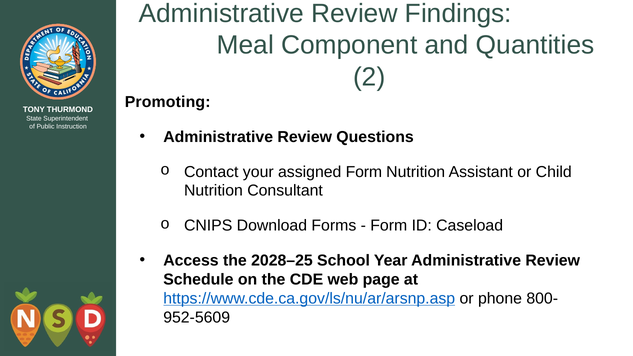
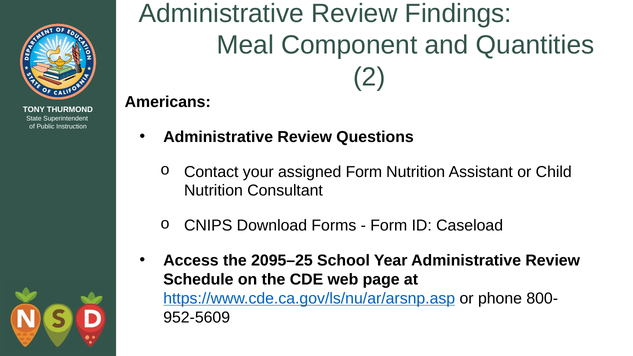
Promoting: Promoting -> Americans
2028–25: 2028–25 -> 2095–25
